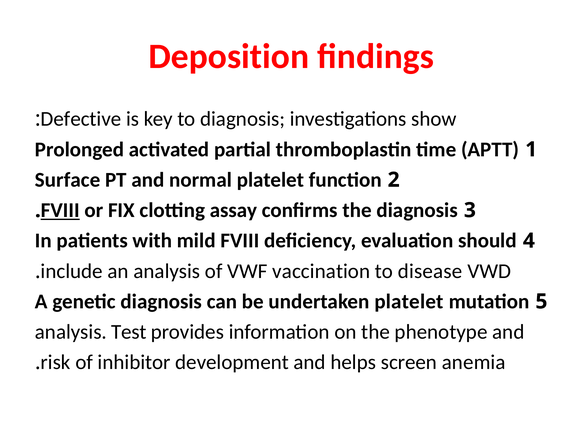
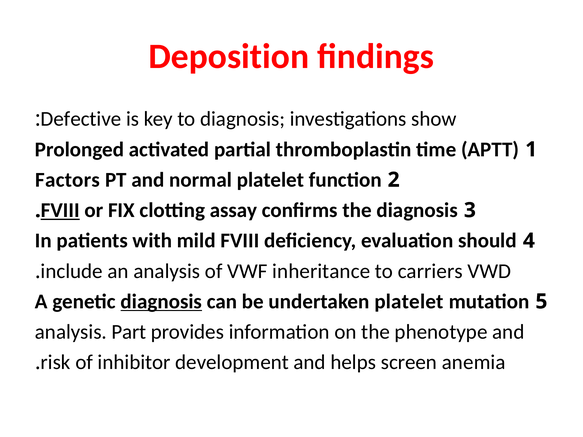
Surface: Surface -> Factors
vaccination: vaccination -> inheritance
disease: disease -> carriers
diagnosis at (161, 302) underline: none -> present
Test: Test -> Part
